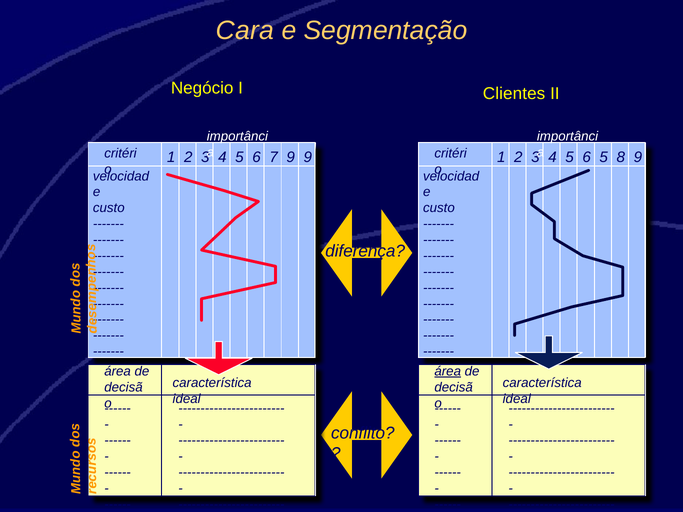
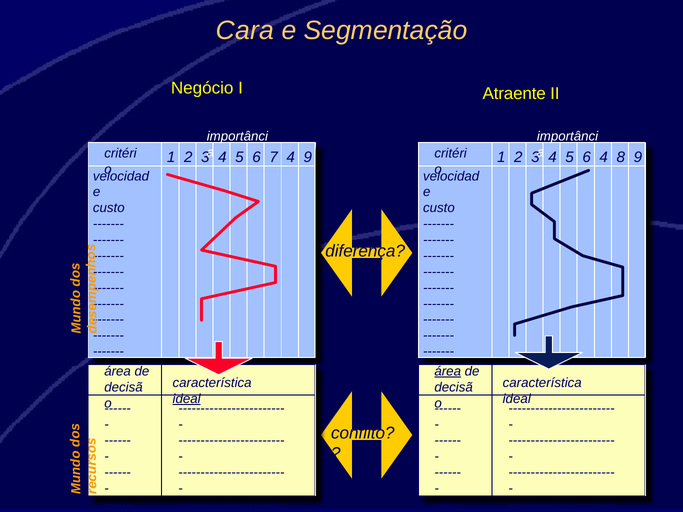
Clientes: Clientes -> Atraente
7 9: 9 -> 4
6 5: 5 -> 4
ideal at (187, 399) underline: none -> present
